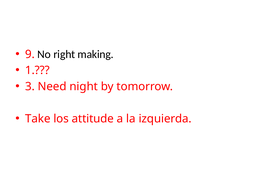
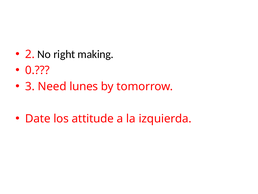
9: 9 -> 2
1: 1 -> 0
night: night -> lunes
Take: Take -> Date
